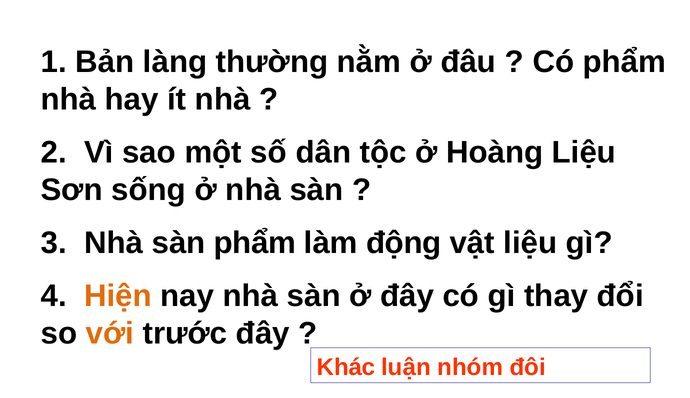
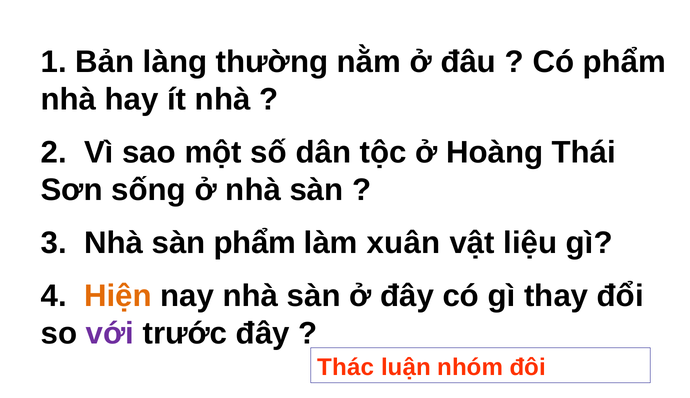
Hoàng Liệu: Liệu -> Thái
động: động -> xuân
với colour: orange -> purple
Khác: Khác -> Thác
